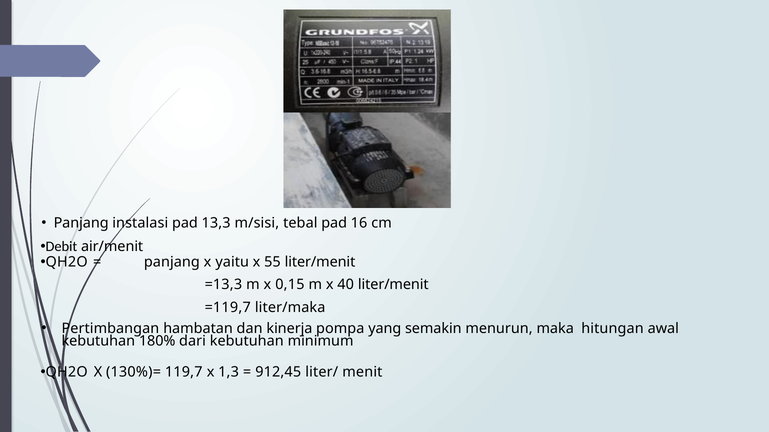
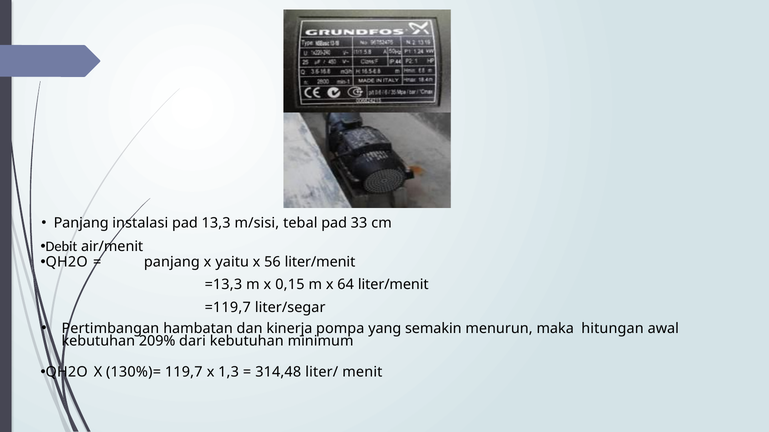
16: 16 -> 33
55: 55 -> 56
40: 40 -> 64
liter/maka: liter/maka -> liter/segar
180%: 180% -> 209%
912,45: 912,45 -> 314,48
